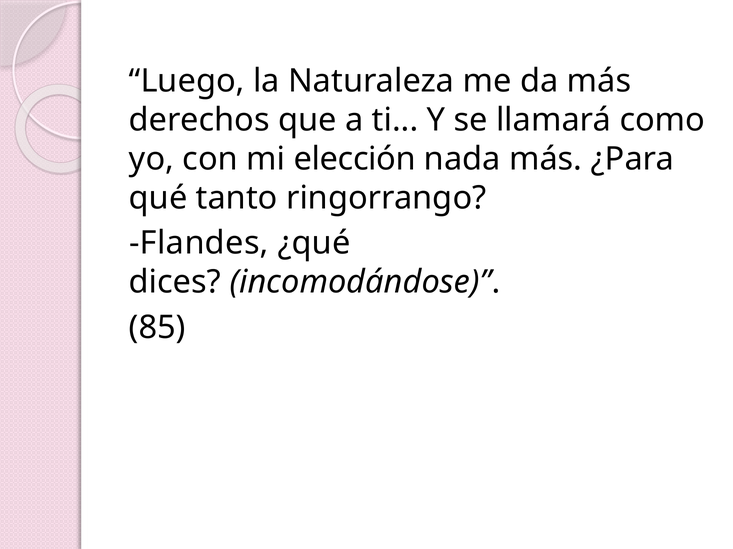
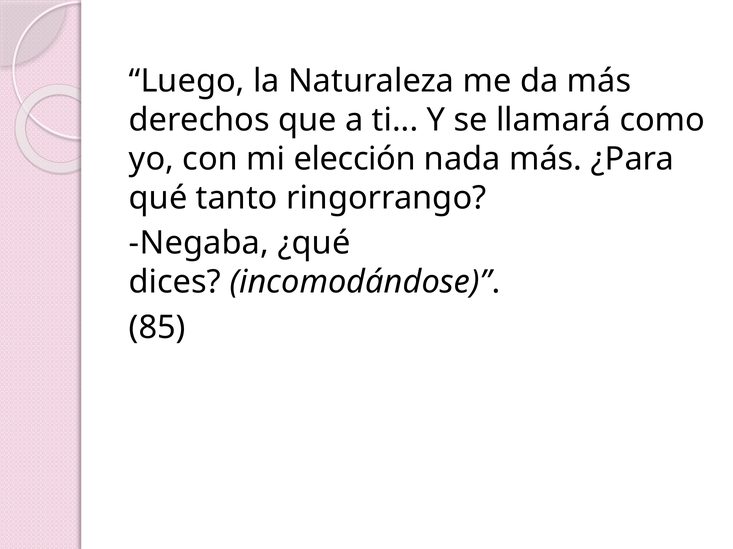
Flandes: Flandes -> Negaba
